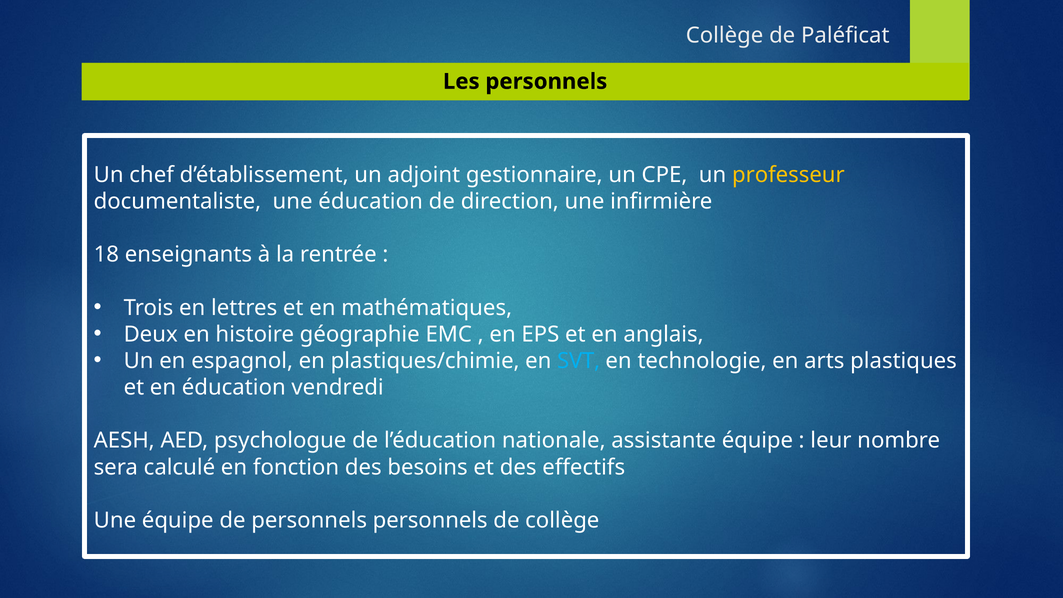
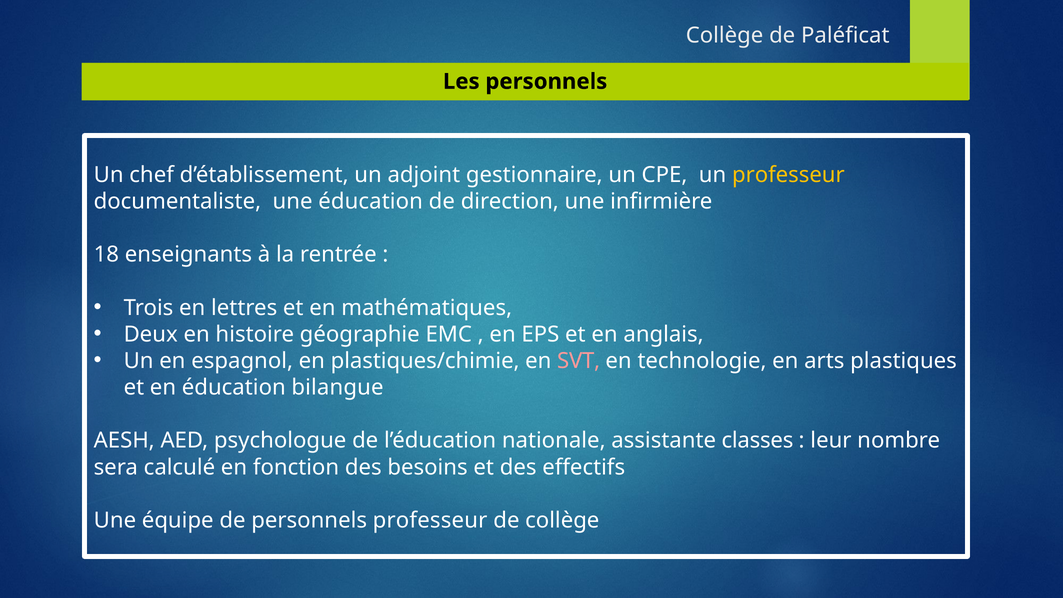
SVT colour: light blue -> pink
vendredi: vendredi -> bilangue
assistante équipe: équipe -> classes
personnels personnels: personnels -> professeur
